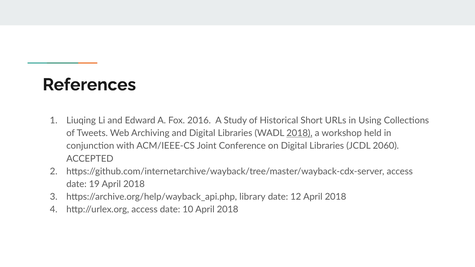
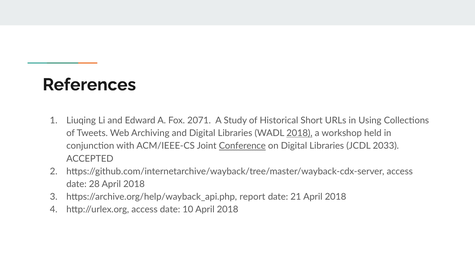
2016: 2016 -> 2071
Conference underline: none -> present
2060: 2060 -> 2033
19: 19 -> 28
library: library -> report
12: 12 -> 21
